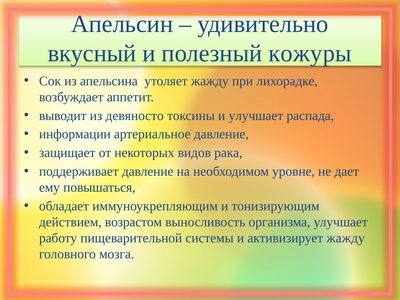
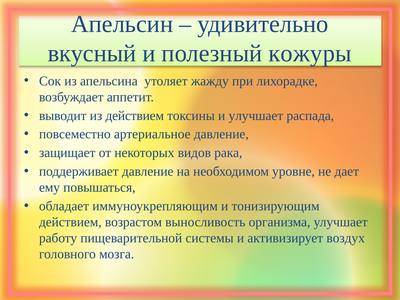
из девяносто: девяносто -> действием
информации: информации -> повсеместно
активизирует жажду: жажду -> воздух
